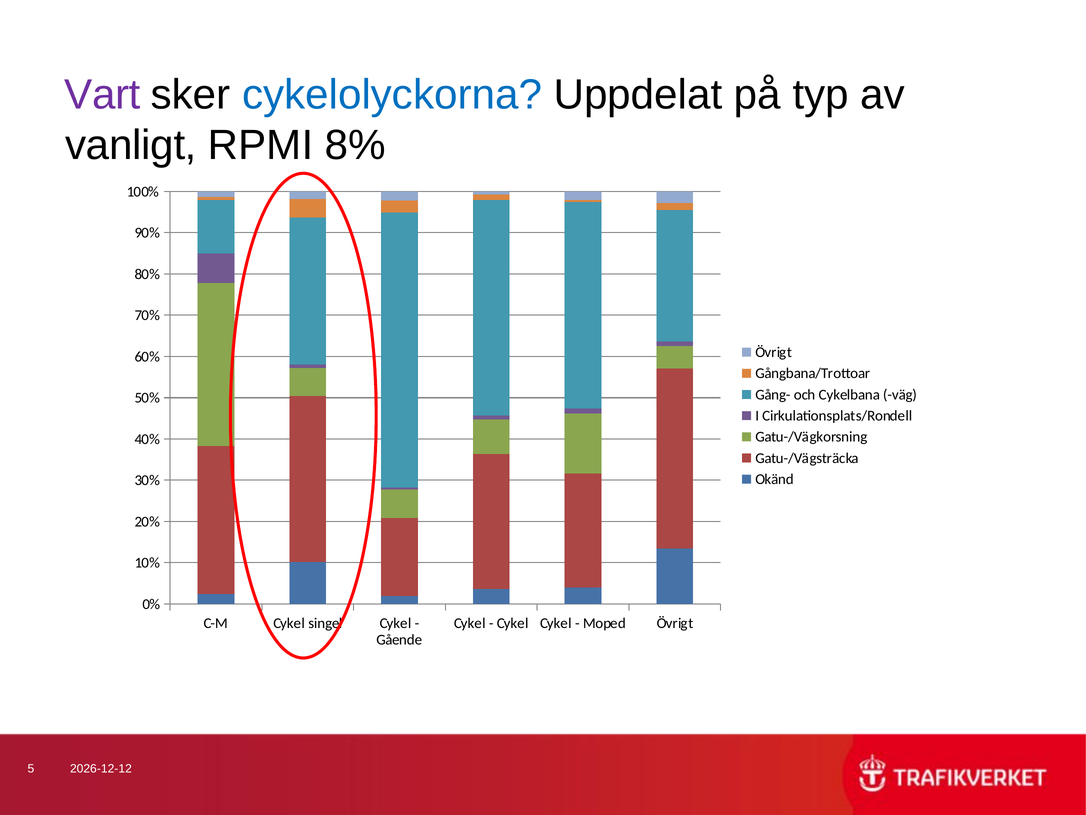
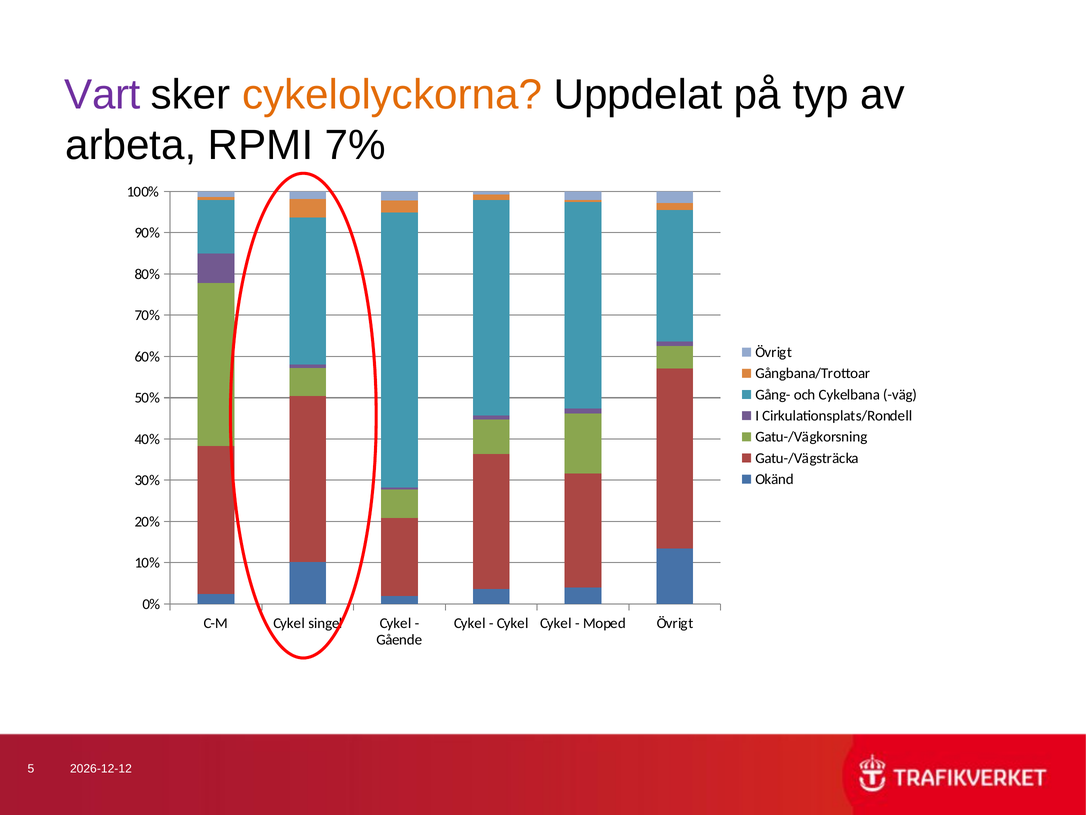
cykelolyckorna colour: blue -> orange
vanligt: vanligt -> arbeta
8%: 8% -> 7%
